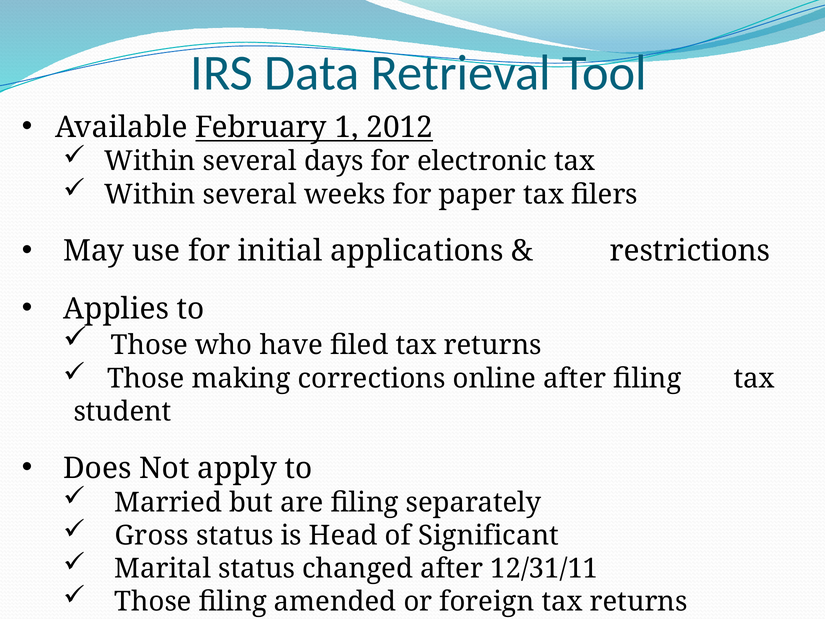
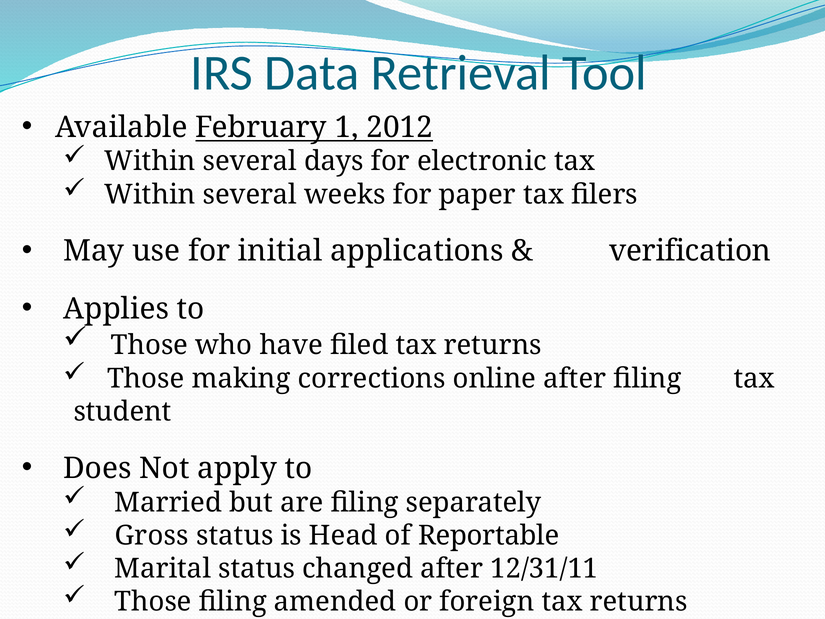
restrictions: restrictions -> verification
Significant: Significant -> Reportable
